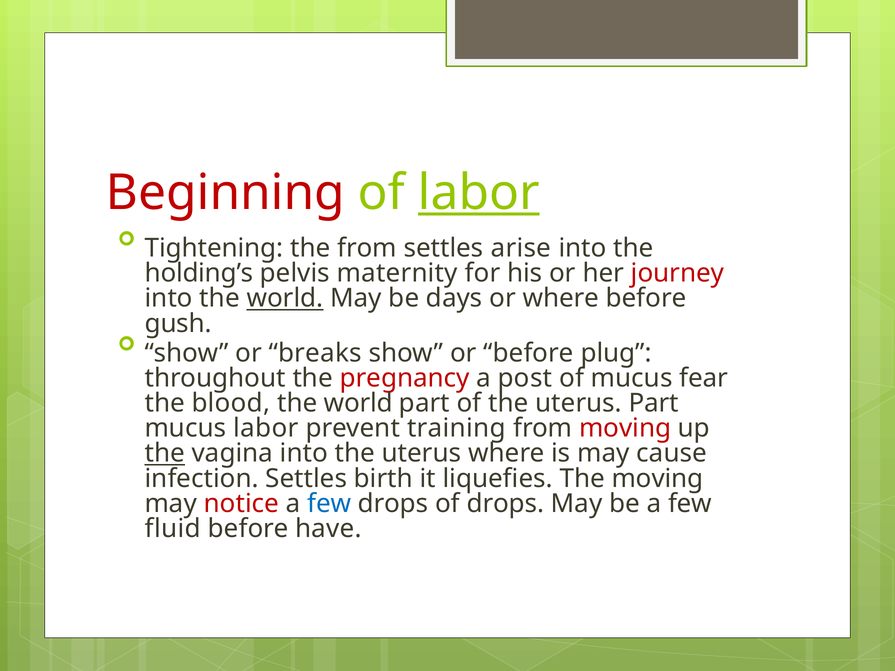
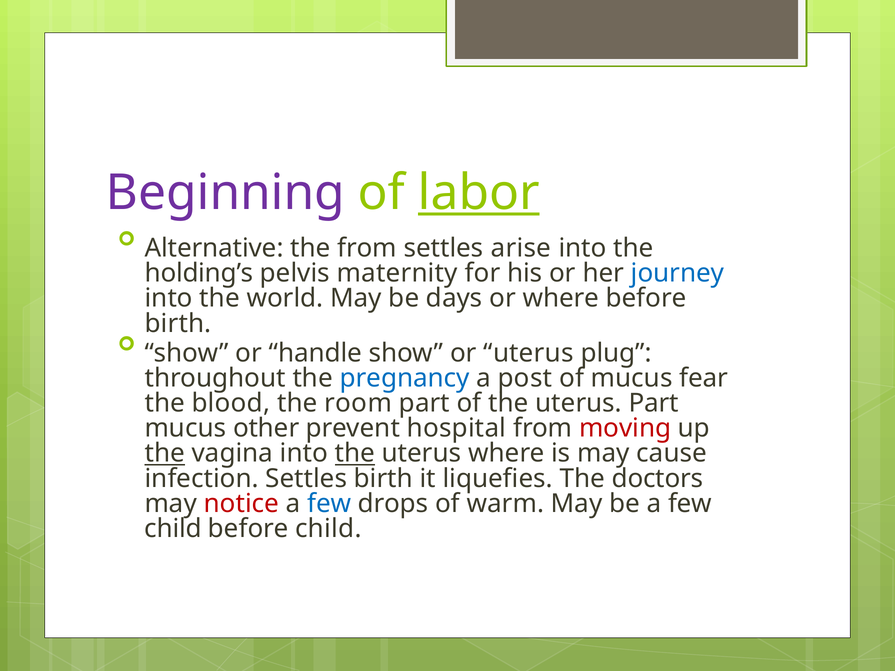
Beginning colour: red -> purple
Tightening: Tightening -> Alternative
journey colour: red -> blue
world at (285, 298) underline: present -> none
gush at (178, 324): gush -> birth
breaks: breaks -> handle
or before: before -> uterus
pregnancy colour: red -> blue
world at (358, 403): world -> room
mucus labor: labor -> other
training: training -> hospital
the at (355, 454) underline: none -> present
The moving: moving -> doctors
of drops: drops -> warm
fluid at (173, 529): fluid -> child
before have: have -> child
